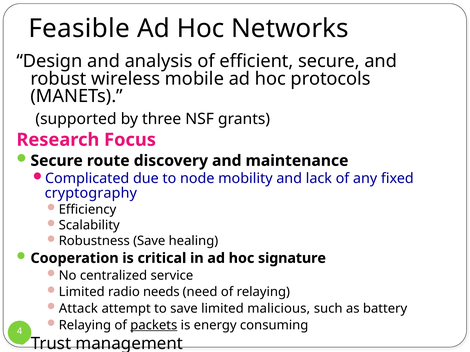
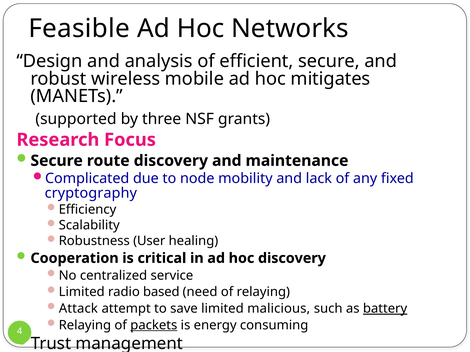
protocols: protocols -> mitigates
Robustness Save: Save -> User
hoc signature: signature -> discovery
needs: needs -> based
battery underline: none -> present
